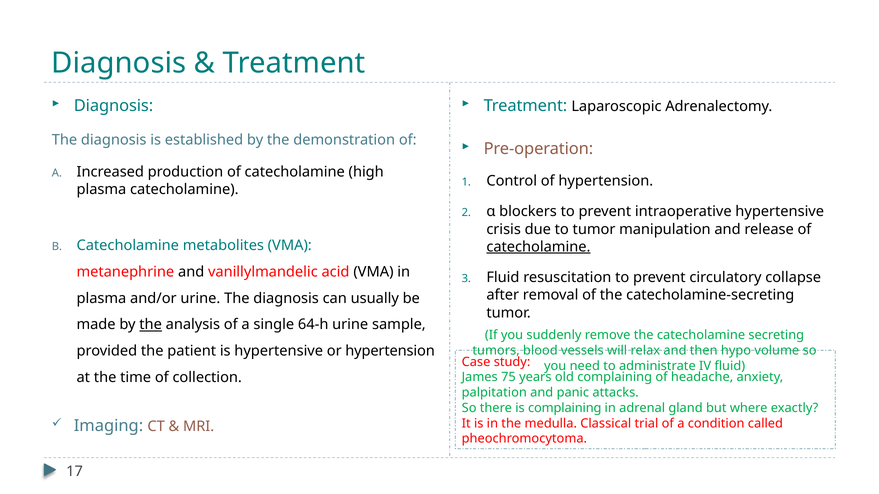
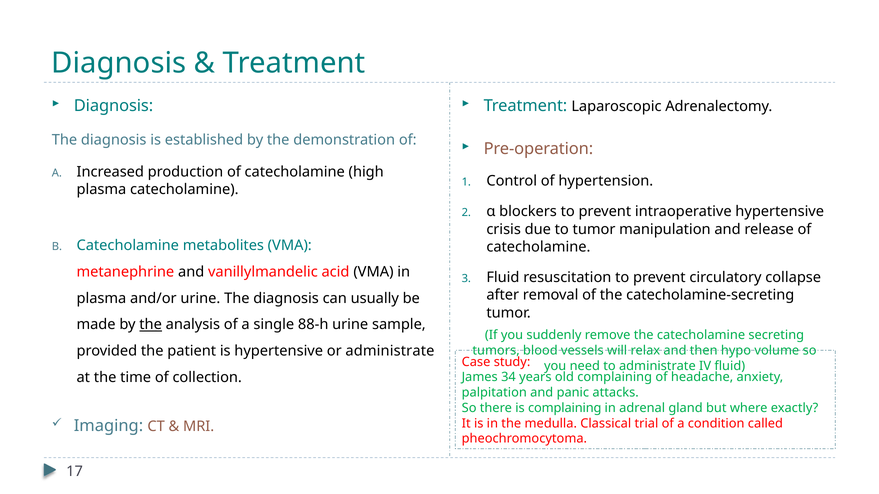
catecholamine at (538, 247) underline: present -> none
64-h: 64-h -> 88-h
or hypertension: hypertension -> administrate
75: 75 -> 34
